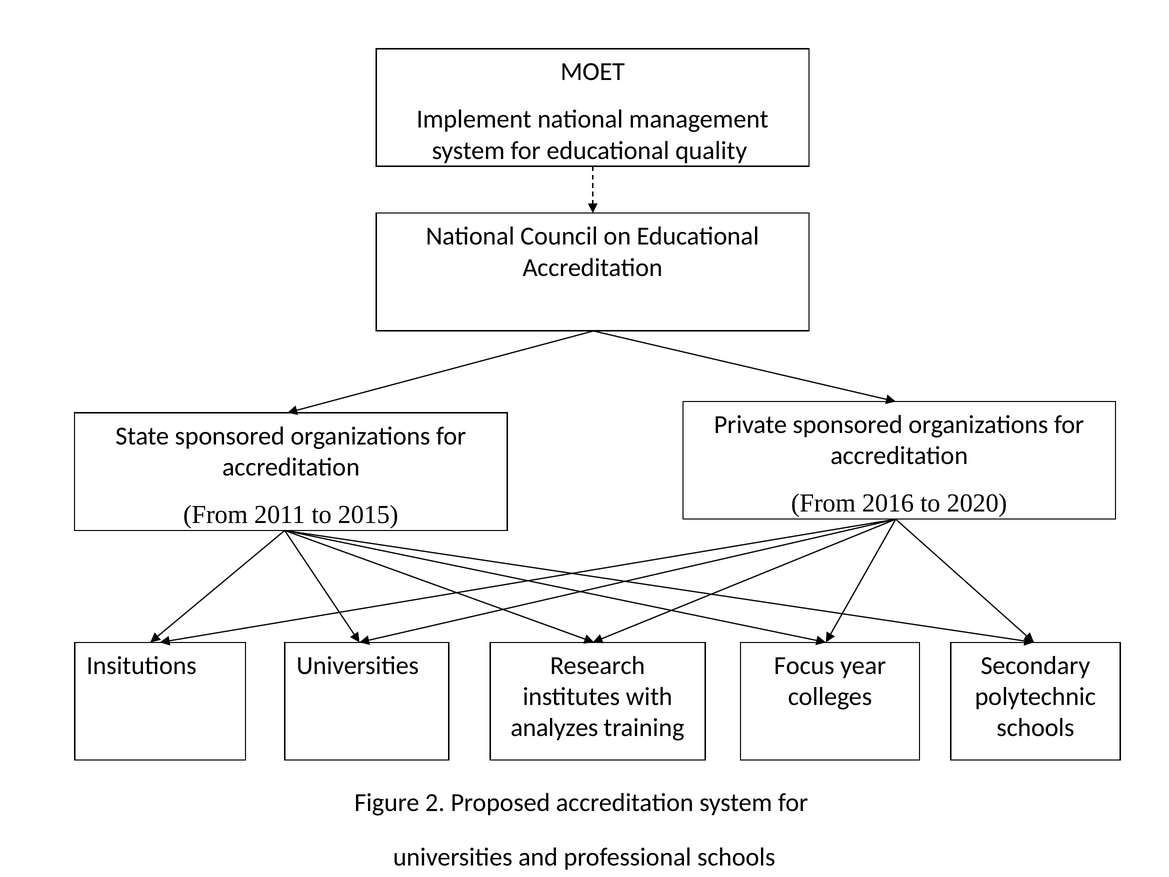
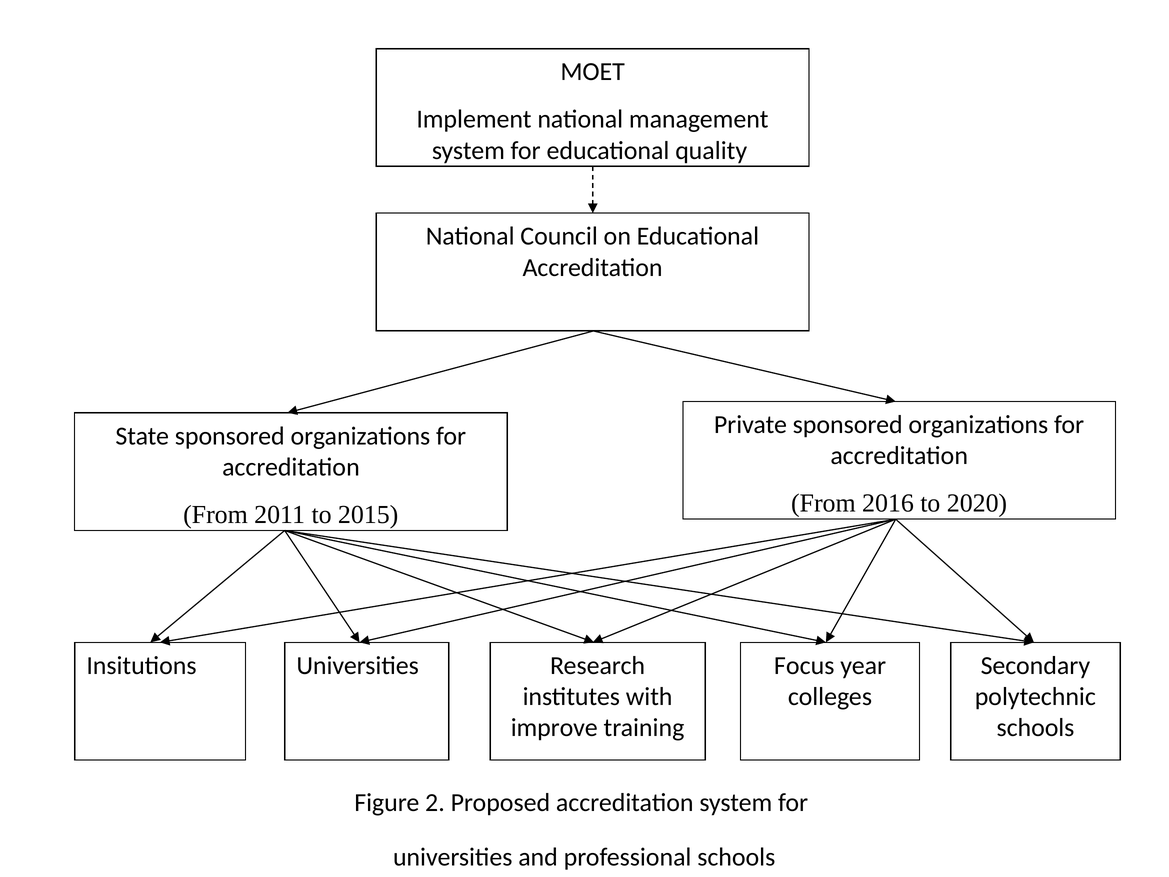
analyzes: analyzes -> improve
